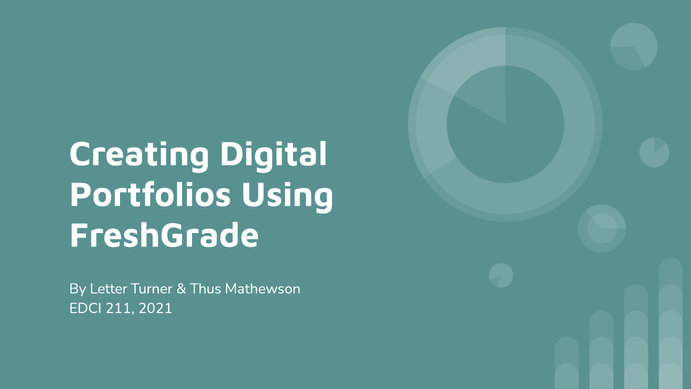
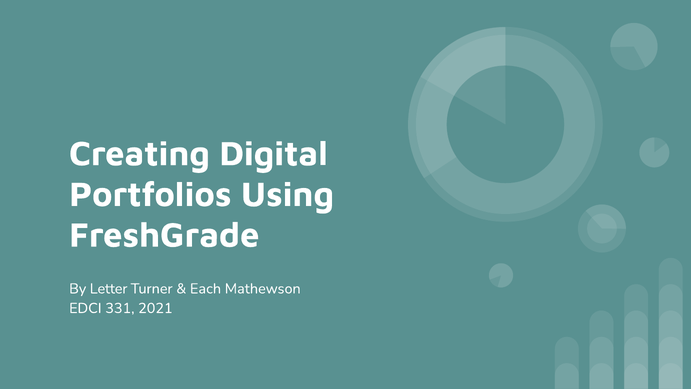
Thus: Thus -> Each
211: 211 -> 331
